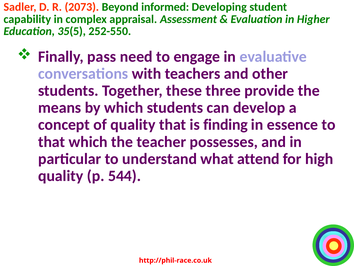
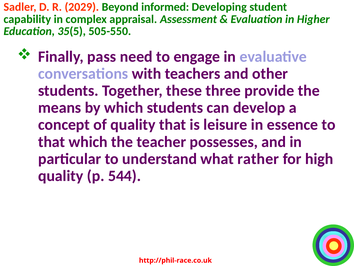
2073: 2073 -> 2029
252-550: 252-550 -> 505-550
finding: finding -> leisure
attend: attend -> rather
